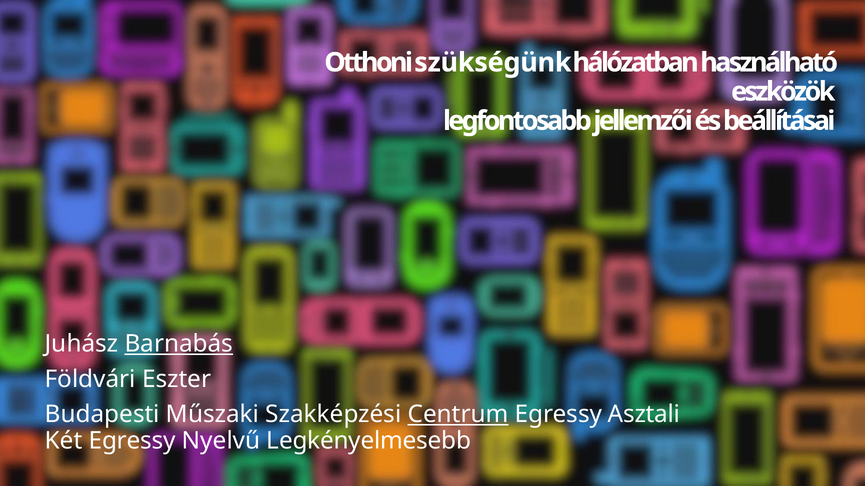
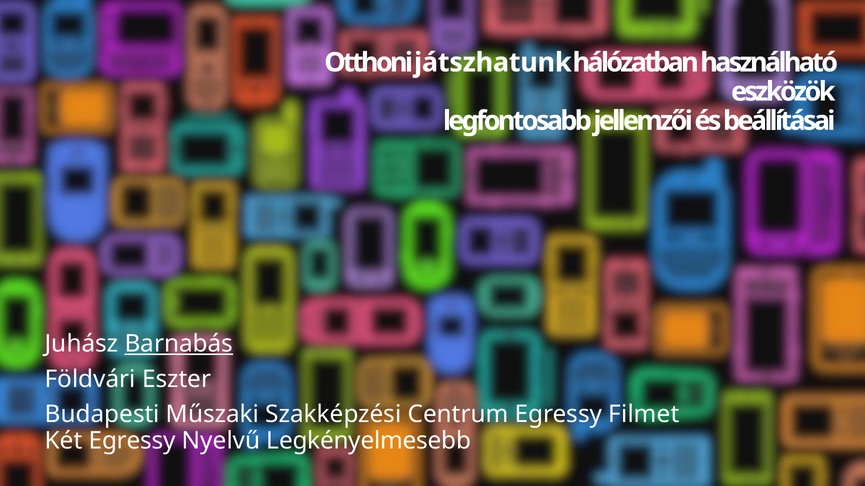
szükségünk: szükségünk -> játszhatunk
Centrum underline: present -> none
Asztali: Asztali -> Filmet
